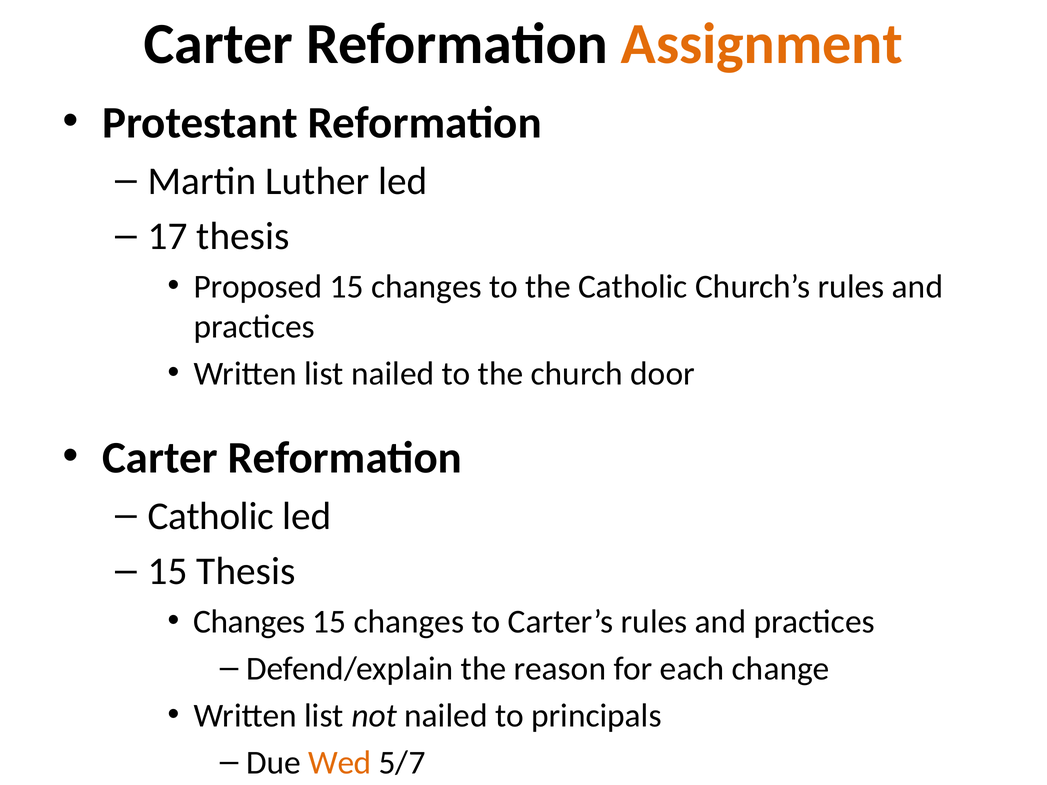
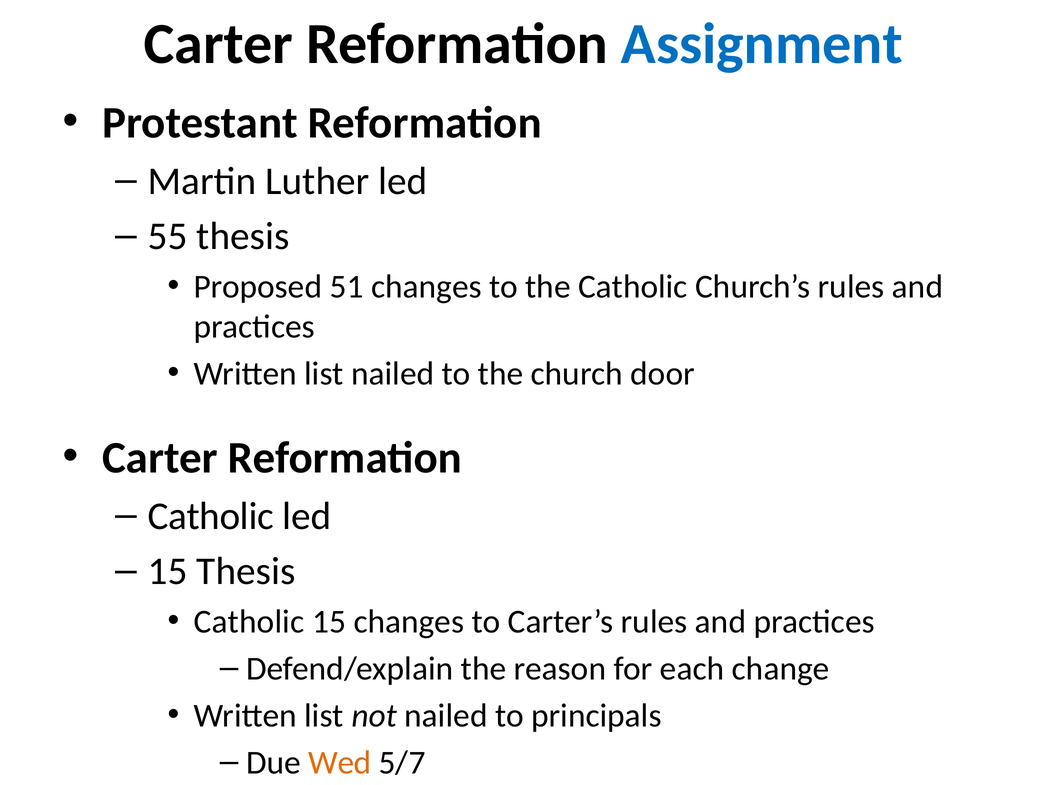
Assignment colour: orange -> blue
17: 17 -> 55
Proposed 15: 15 -> 51
Changes at (249, 622): Changes -> Catholic
